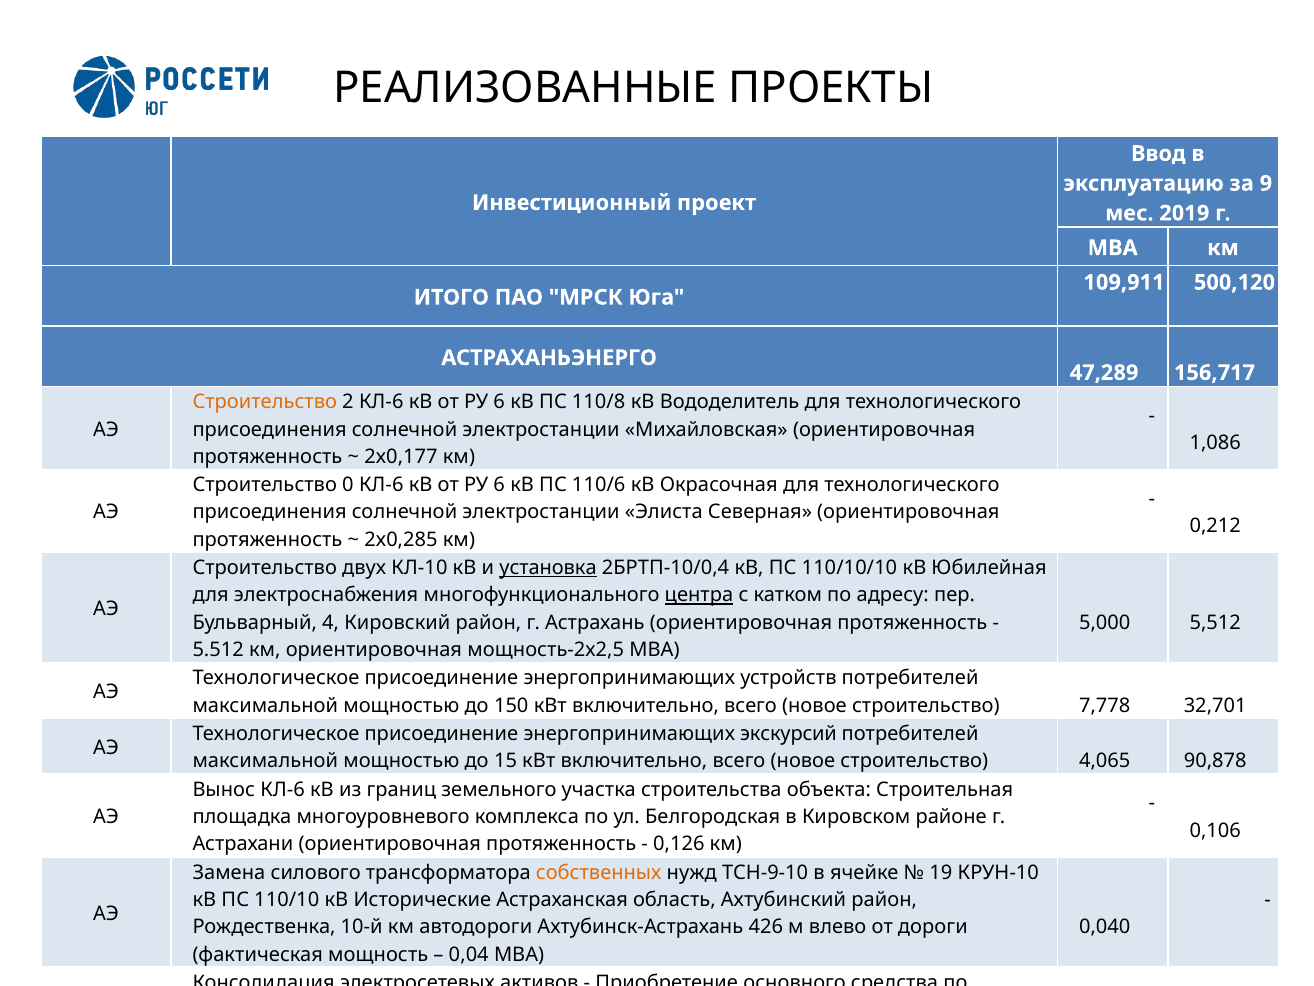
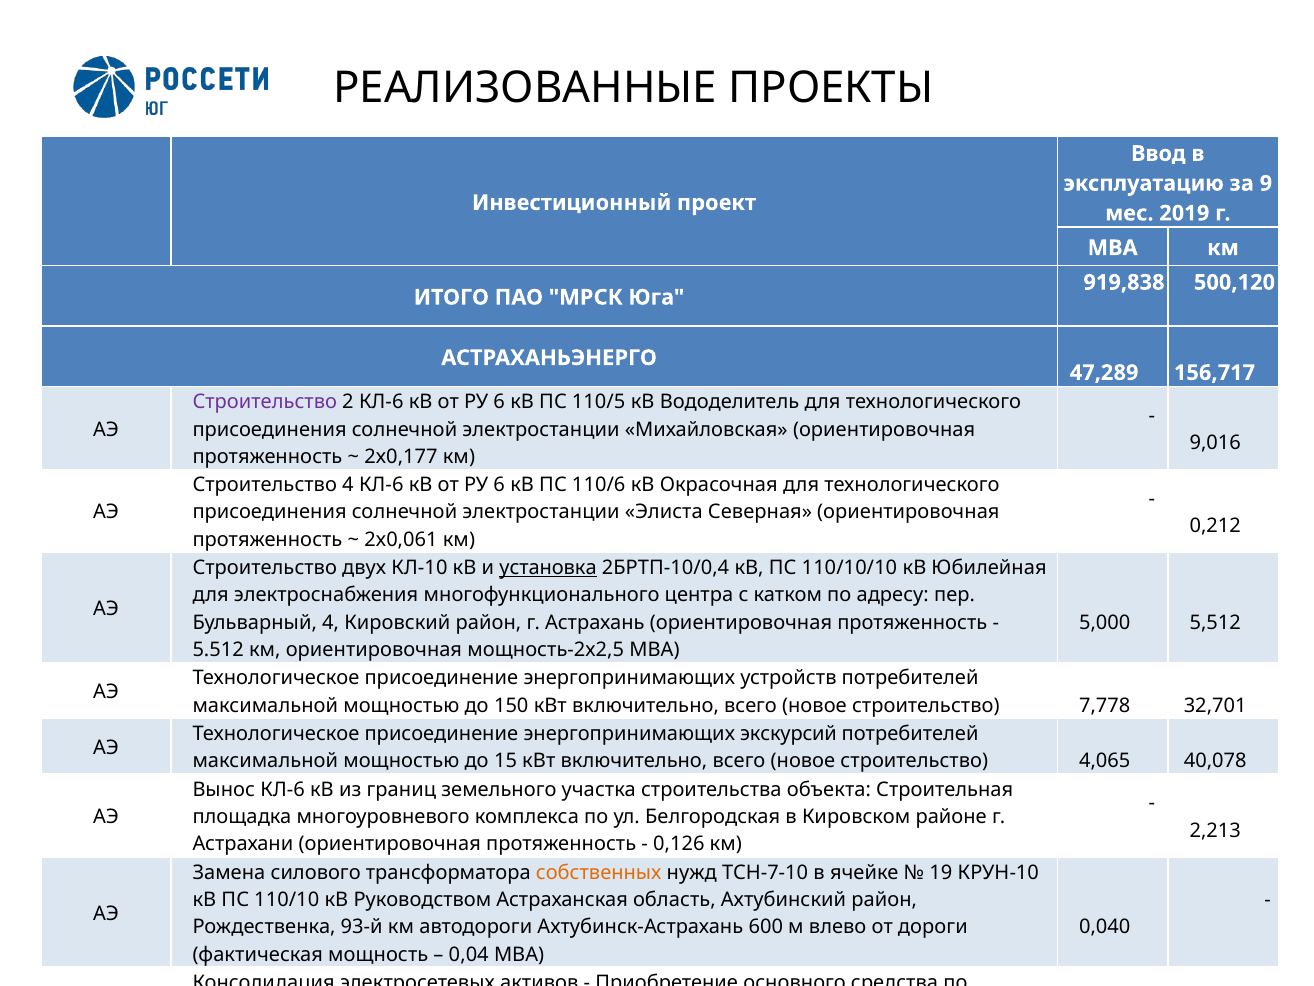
109,911: 109,911 -> 919,838
Строительство at (265, 402) colour: orange -> purple
110/8: 110/8 -> 110/5
1,086: 1,086 -> 9,016
Строительство 0: 0 -> 4
2х0,285: 2х0,285 -> 2х0,061
центра underline: present -> none
90,878: 90,878 -> 40,078
0,106: 0,106 -> 2,213
ТСН-9-10: ТСН-9-10 -> ТСН-7-10
Исторические: Исторические -> Руководством
10-й: 10-й -> 93-й
426: 426 -> 600
